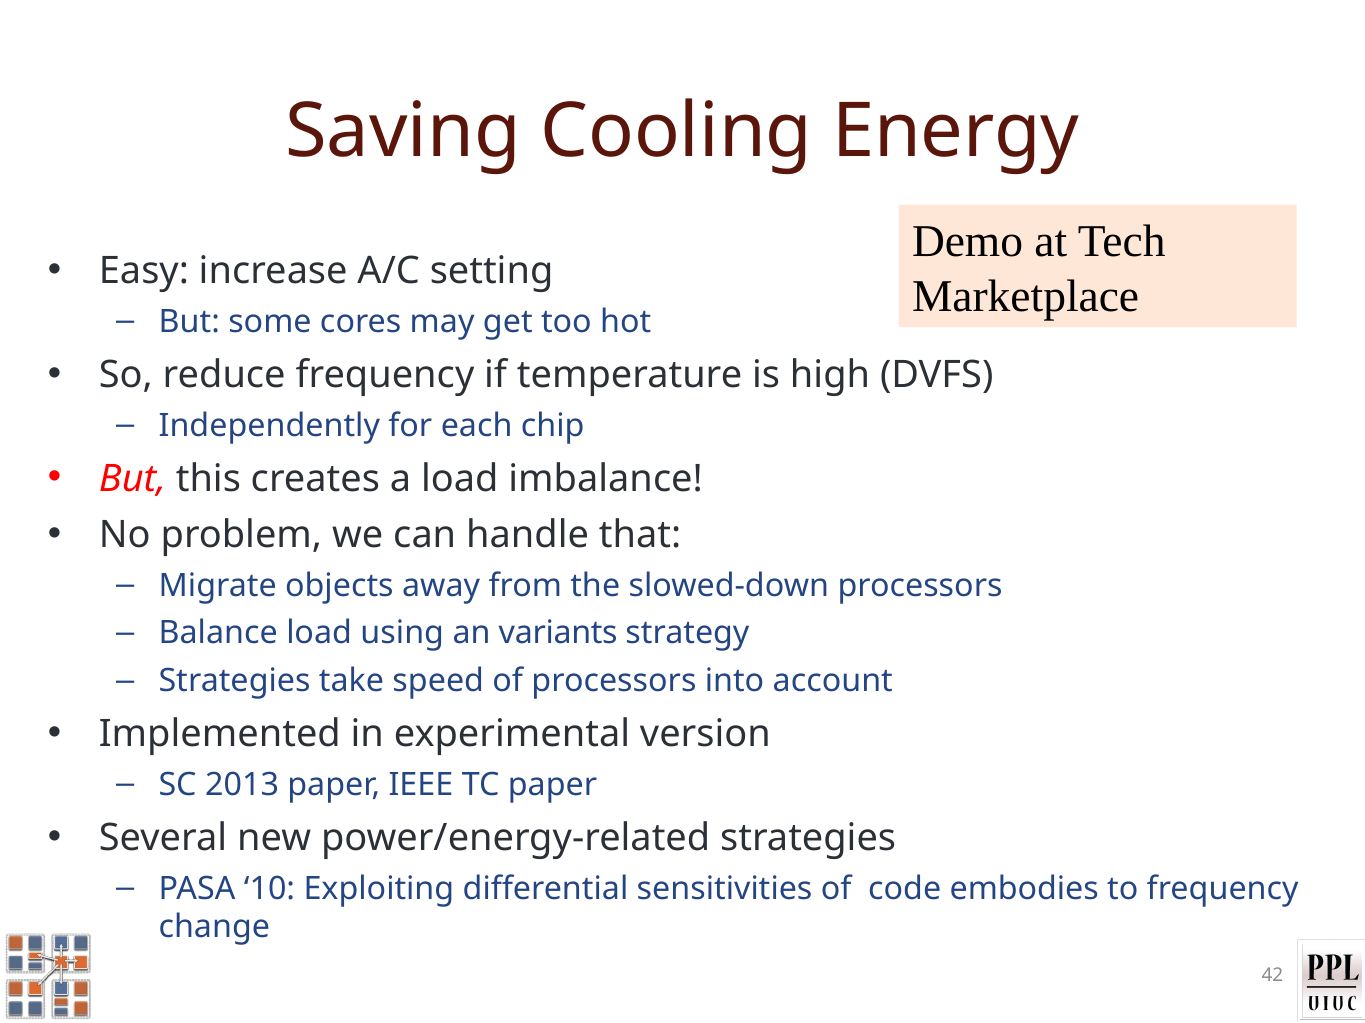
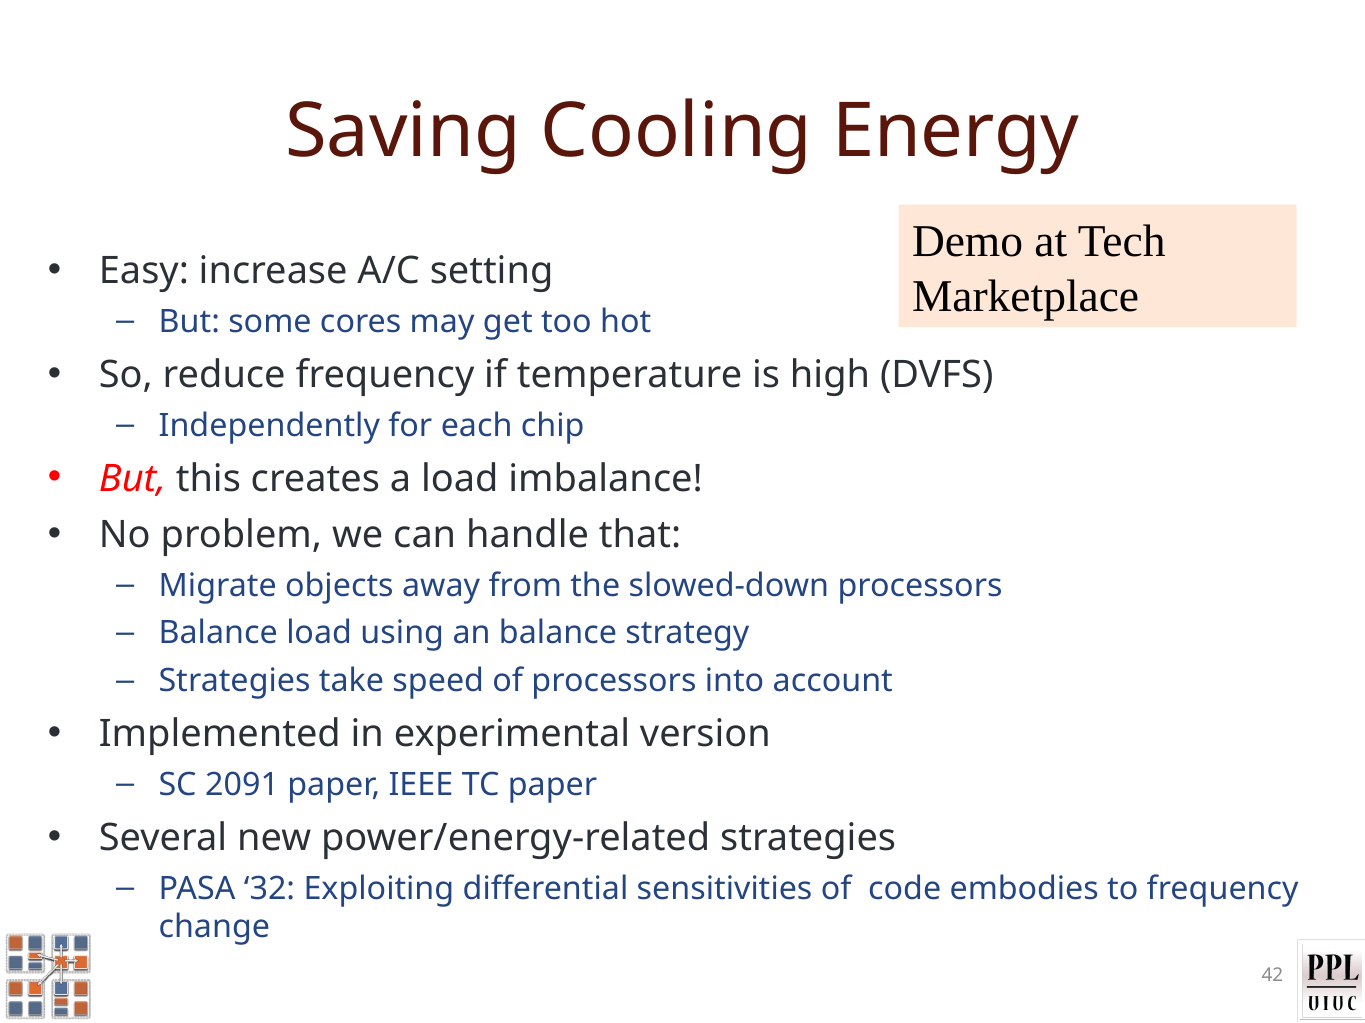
an variants: variants -> balance
2013: 2013 -> 2091
10: 10 -> 32
